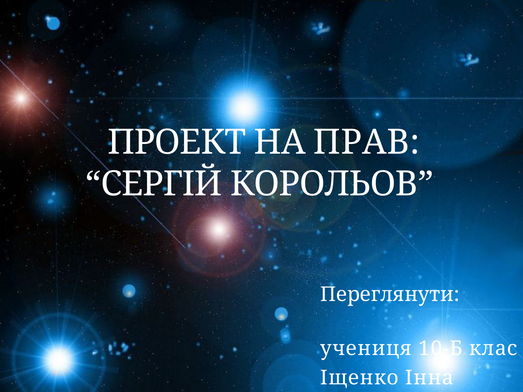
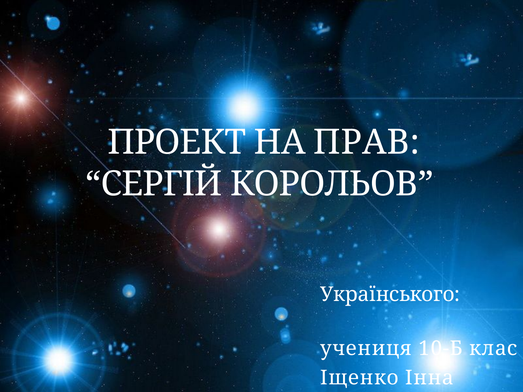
Переглянути: Переглянути -> Українського
